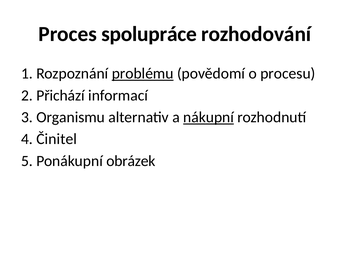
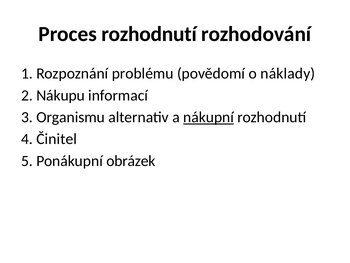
Proces spolupráce: spolupráce -> rozhodnutí
problému underline: present -> none
procesu: procesu -> náklady
Přichází: Přichází -> Nákupu
